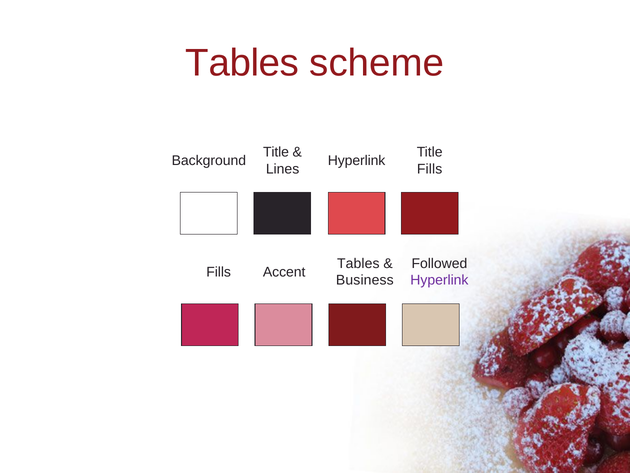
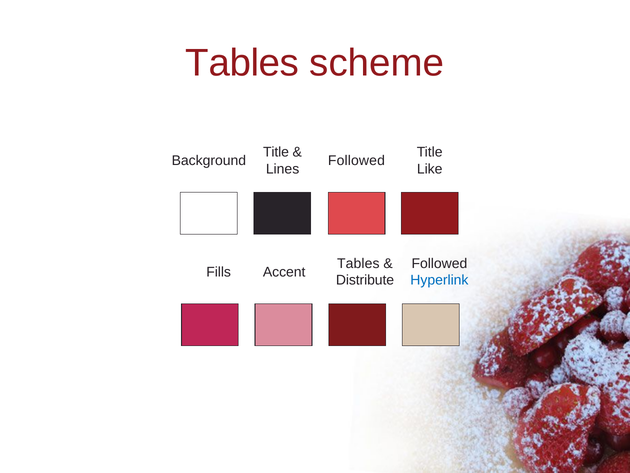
Hyperlink at (357, 160): Hyperlink -> Followed
Fills at (430, 169): Fills -> Like
Hyperlink at (439, 280) colour: purple -> blue
Business: Business -> Distribute
